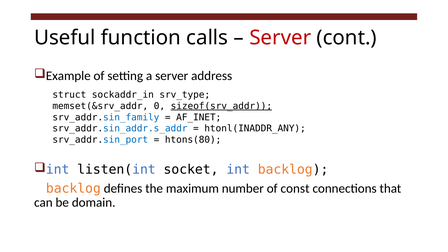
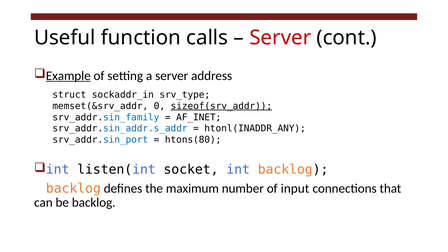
Example underline: none -> present
const: const -> input
be domain: domain -> backlog
